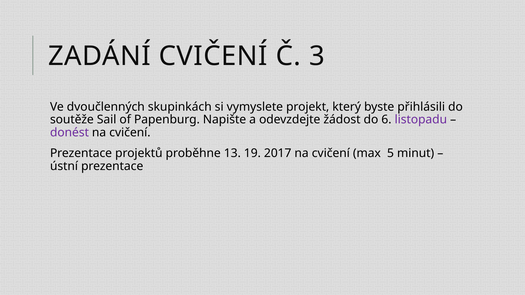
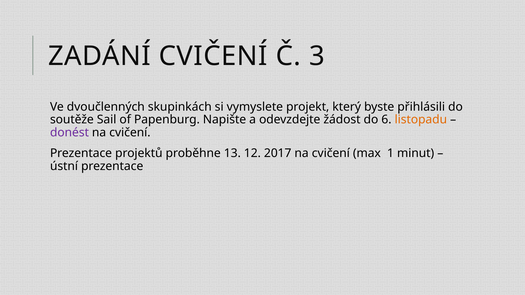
listopadu colour: purple -> orange
19: 19 -> 12
5: 5 -> 1
